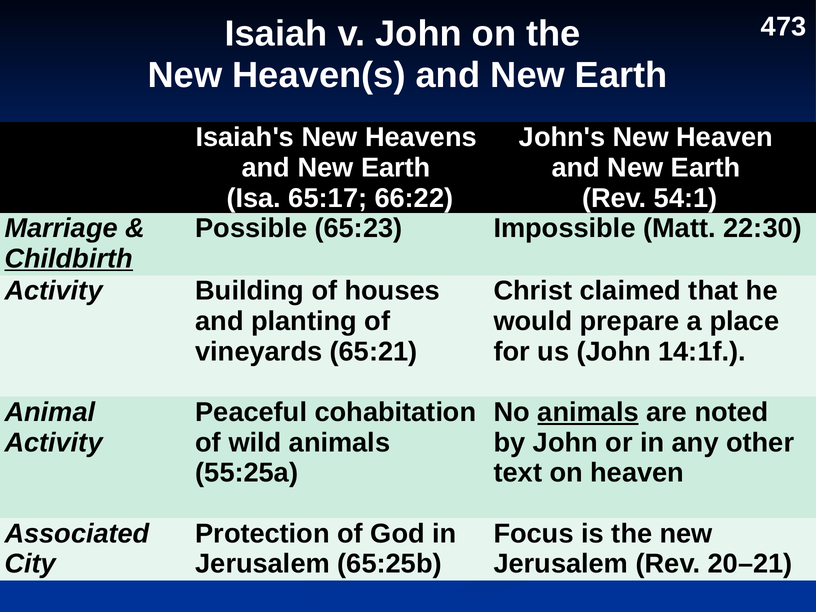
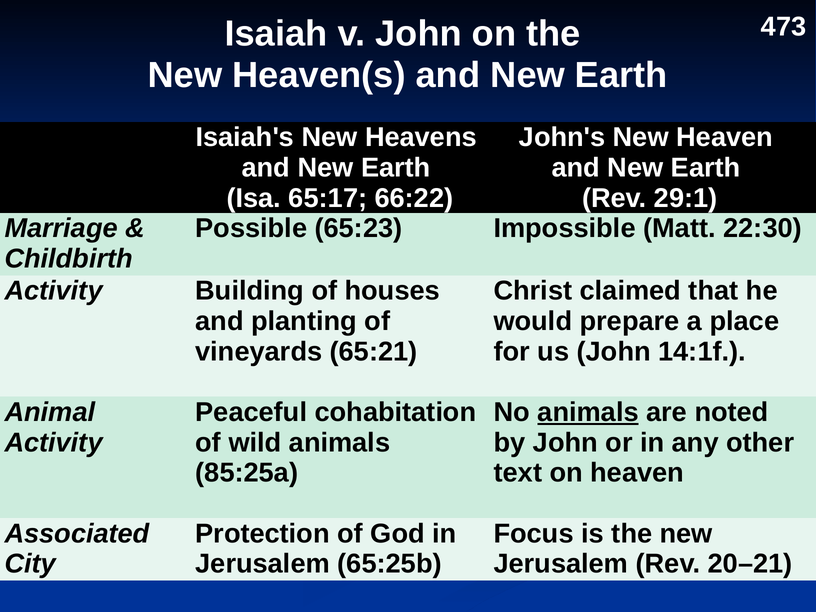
54:1: 54:1 -> 29:1
Childbirth underline: present -> none
55:25a: 55:25a -> 85:25a
